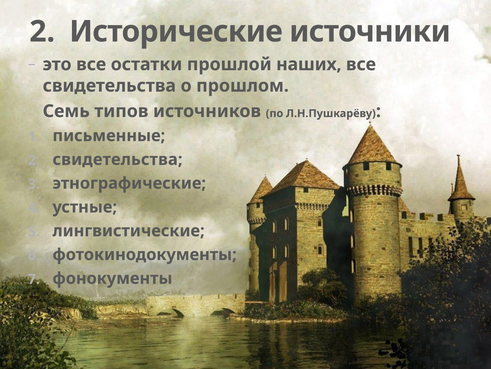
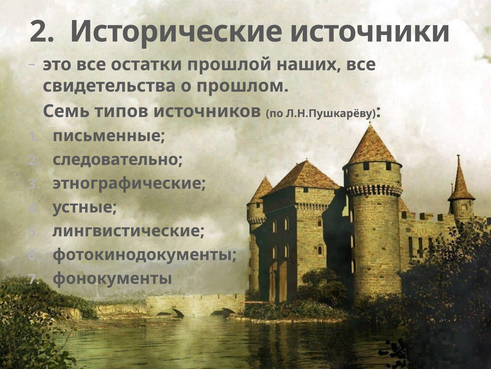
свидетельства at (118, 159): свидетельства -> следовательно
